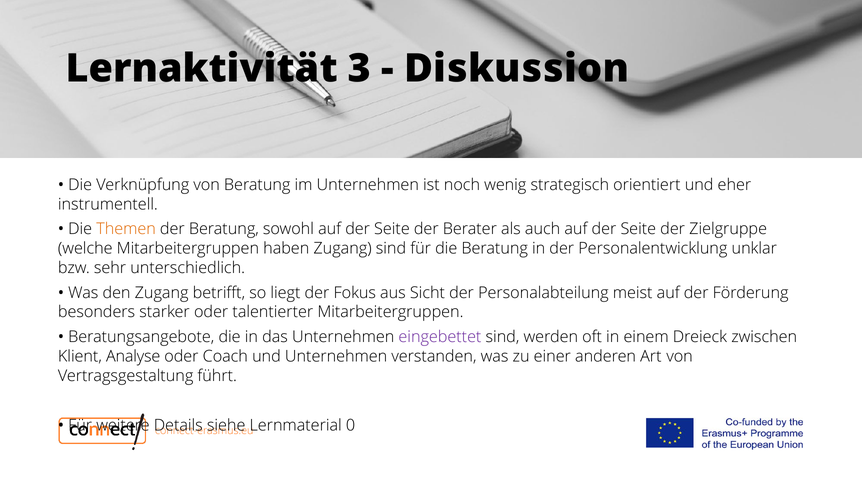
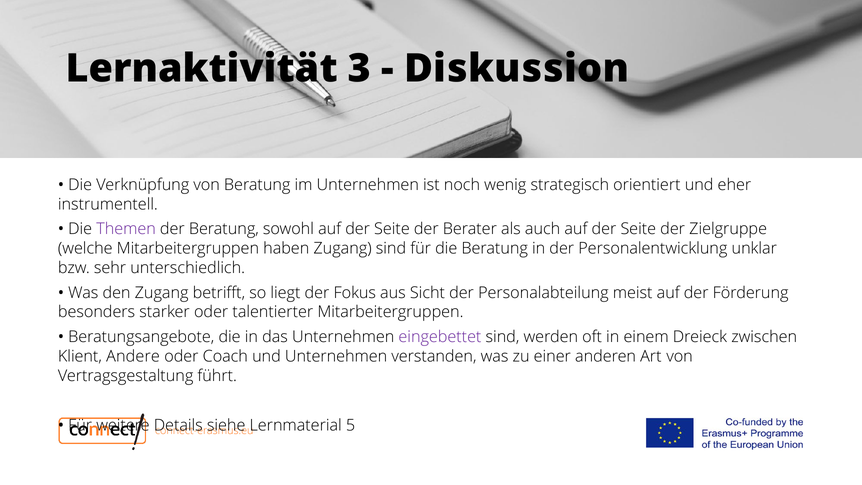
Themen colour: orange -> purple
Analyse: Analyse -> Andere
0: 0 -> 5
